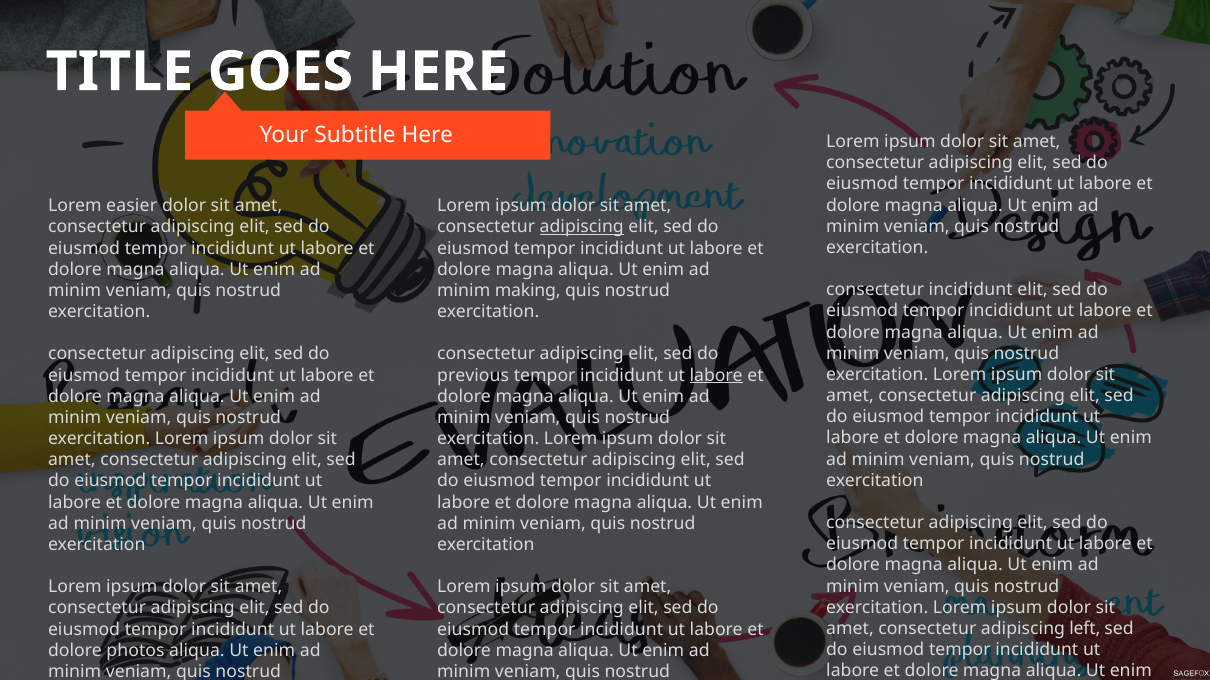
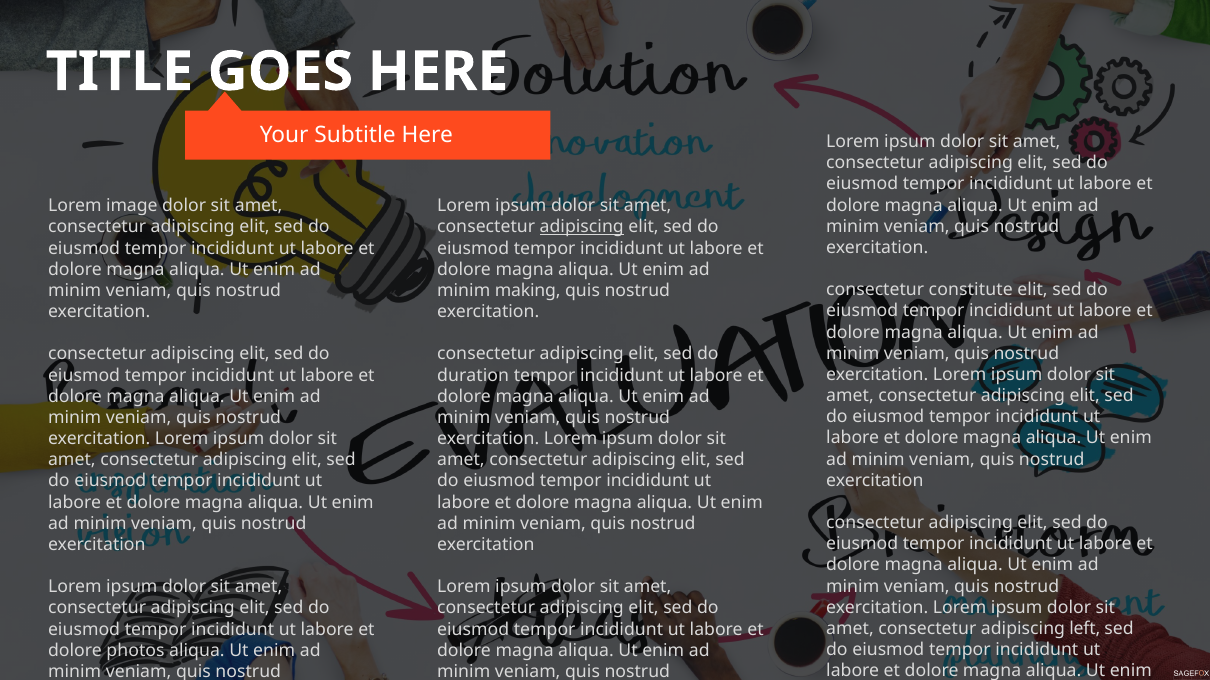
easier: easier -> image
consectetur incididunt: incididunt -> constitute
previous: previous -> duration
labore at (716, 376) underline: present -> none
